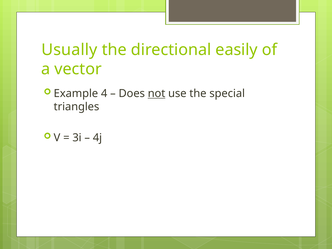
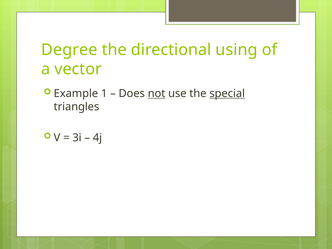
Usually: Usually -> Degree
easily: easily -> using
4: 4 -> 1
special underline: none -> present
